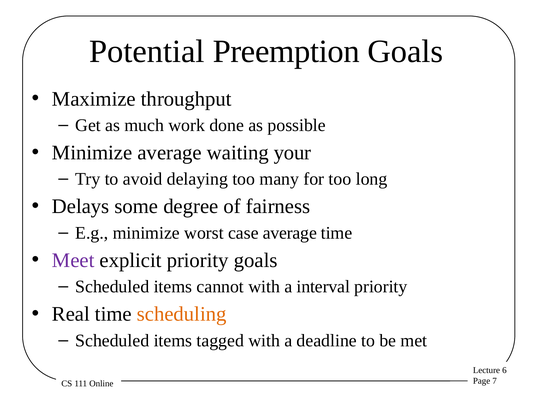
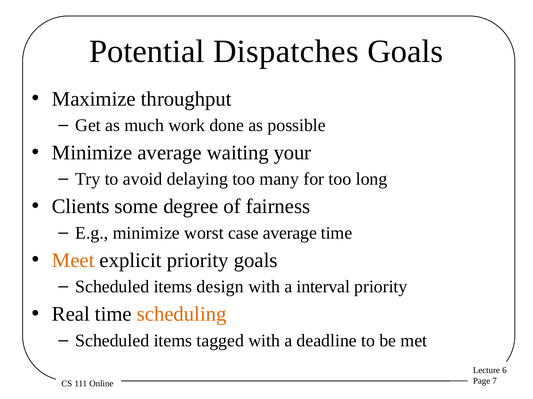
Preemption: Preemption -> Dispatches
Delays: Delays -> Clients
Meet colour: purple -> orange
cannot: cannot -> design
